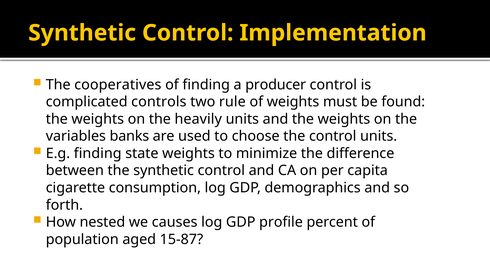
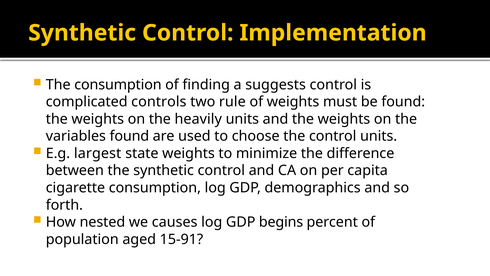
The cooperatives: cooperatives -> consumption
producer: producer -> suggests
variables banks: banks -> found
E.g finding: finding -> largest
profile: profile -> begins
15-87: 15-87 -> 15-91
